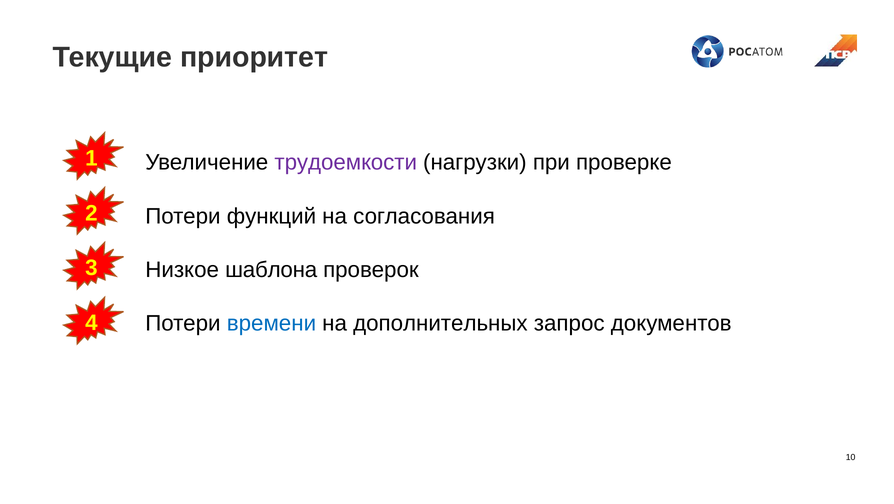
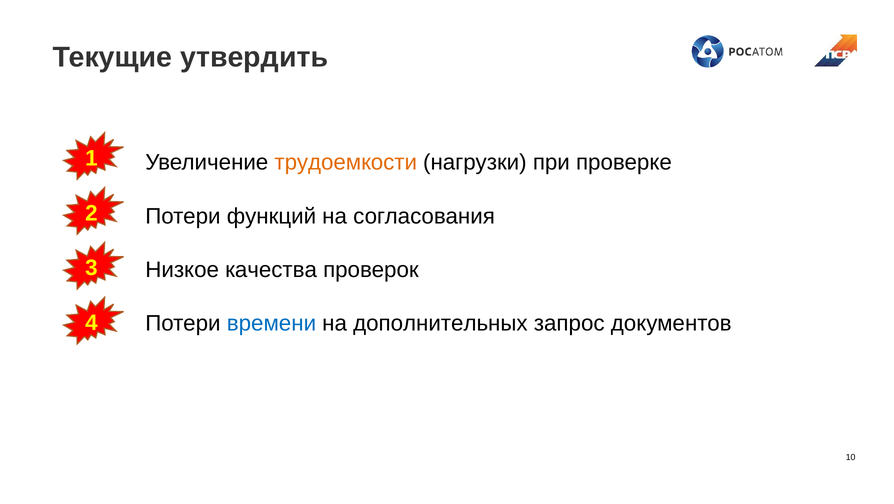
приоритет: приоритет -> утвердить
трудоемкости colour: purple -> orange
шаблона: шаблона -> качества
